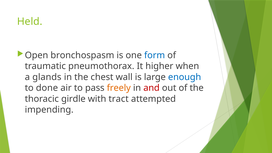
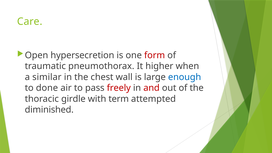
Held: Held -> Care
bronchospasm: bronchospasm -> hypersecretion
form colour: blue -> red
glands: glands -> similar
freely colour: orange -> red
tract: tract -> term
impending: impending -> diminished
